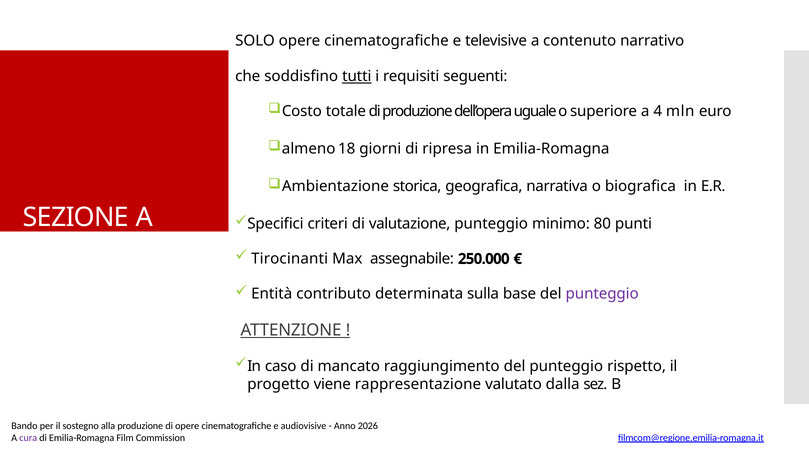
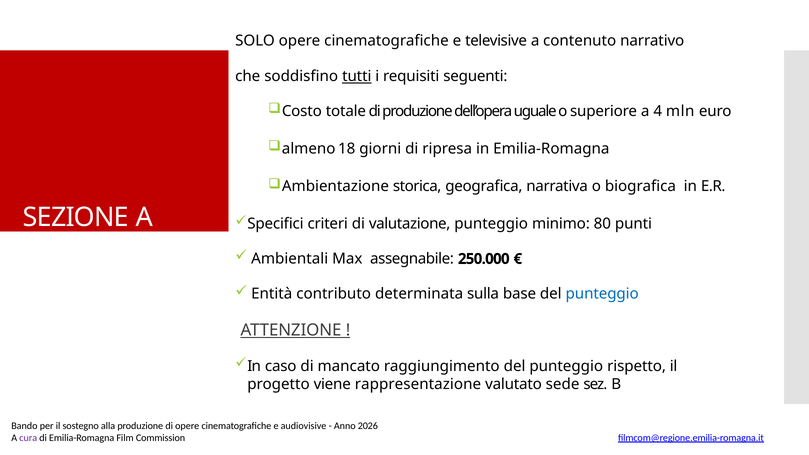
Tirocinanti: Tirocinanti -> Ambientali
punteggio at (602, 294) colour: purple -> blue
dalla: dalla -> sede
